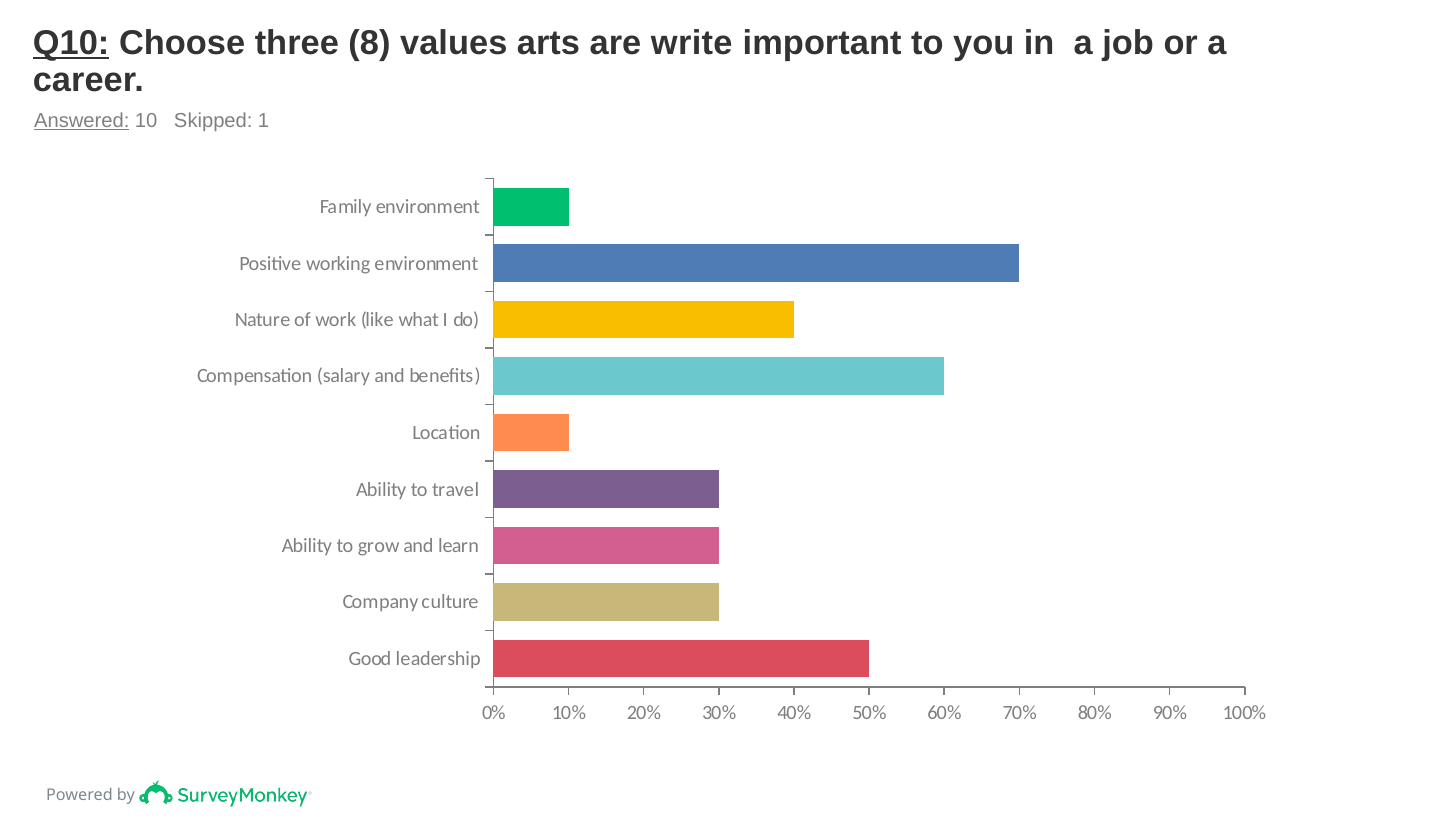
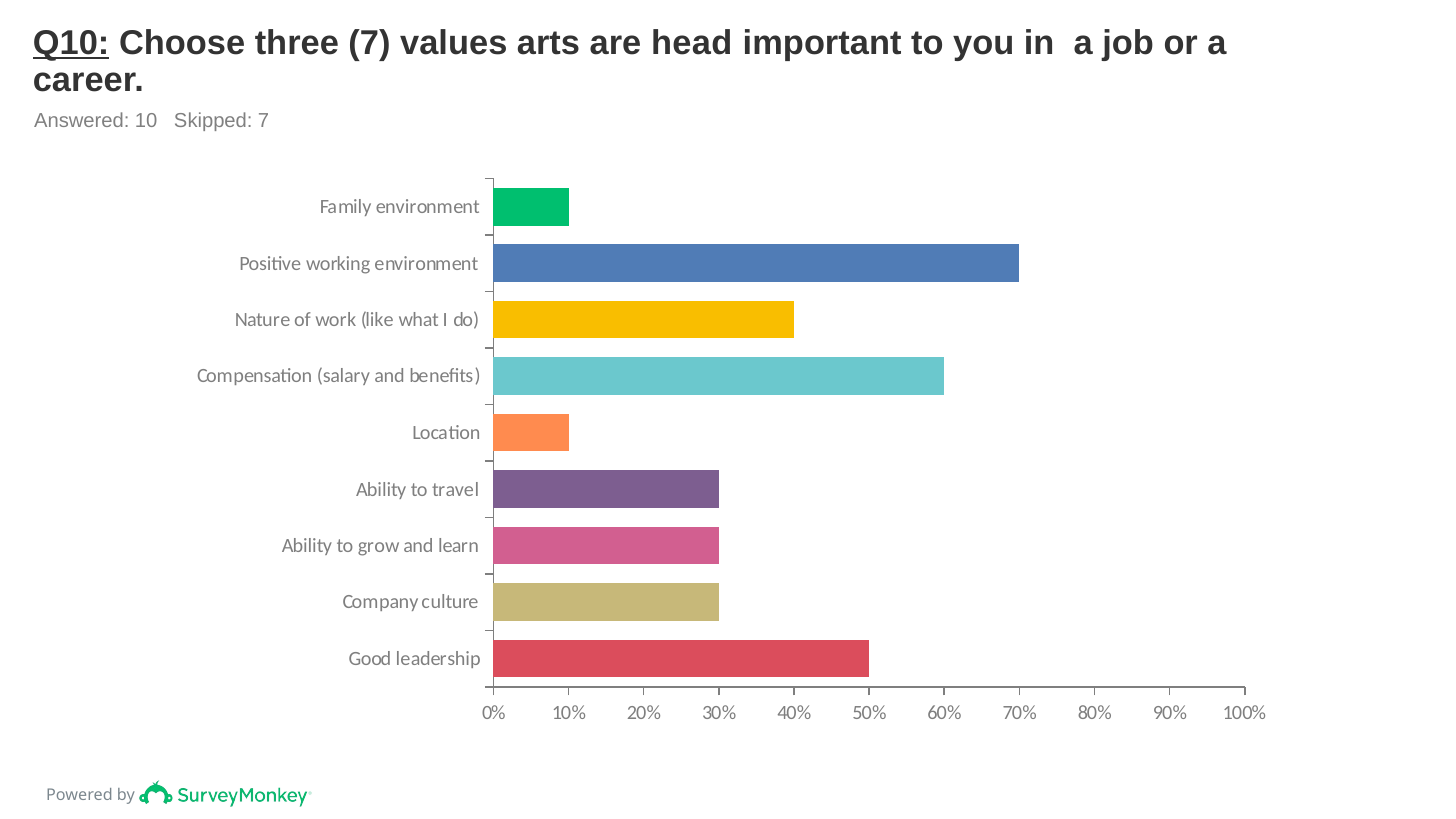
three 8: 8 -> 7
write: write -> head
Answered underline: present -> none
Skipped 1: 1 -> 7
